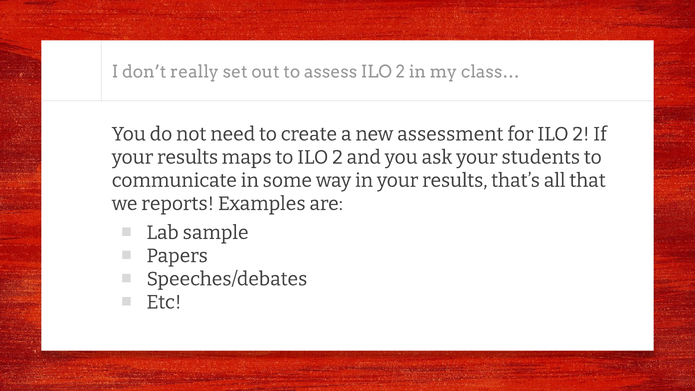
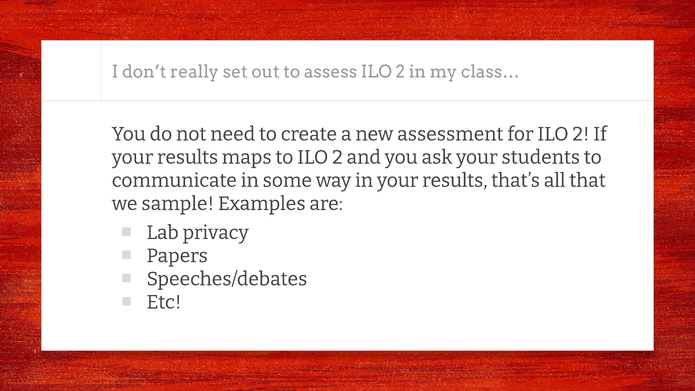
reports: reports -> sample
sample: sample -> privacy
